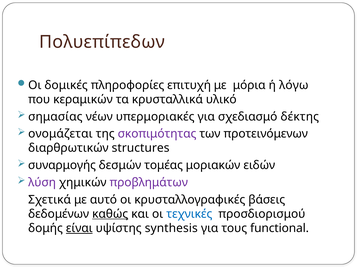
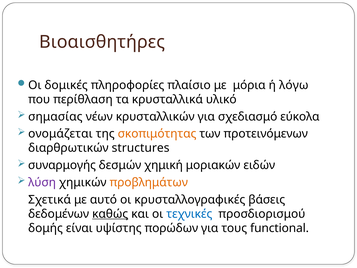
Πολυεπίπεδων: Πολυεπίπεδων -> Βιοαισθητήρες
επιτυχή: επιτυχή -> πλαίσιο
κεραμικών: κεραμικών -> περίθλαση
υπερμοριακές: υπερμοριακές -> κρυσταλλικών
δέκτης: δέκτης -> εύκολα
σκοπιμότητας colour: purple -> orange
τομέας: τομέας -> χημική
προβλημάτων colour: purple -> orange
είναι underline: present -> none
synthesis: synthesis -> πορώδων
